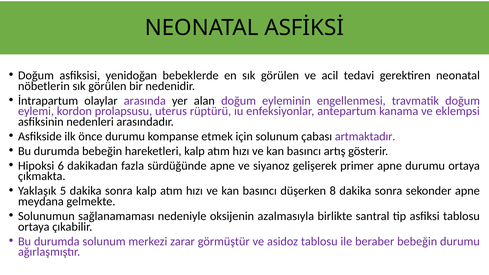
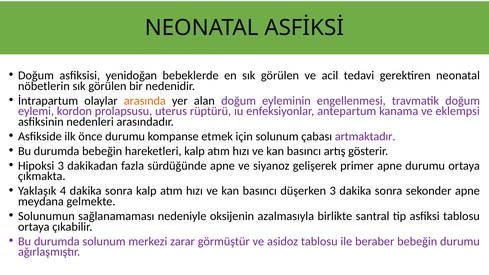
arasında colour: purple -> orange
Hipoksi 6: 6 -> 3
5: 5 -> 4
düşerken 8: 8 -> 3
